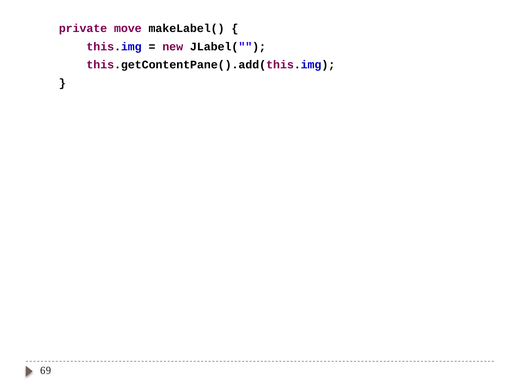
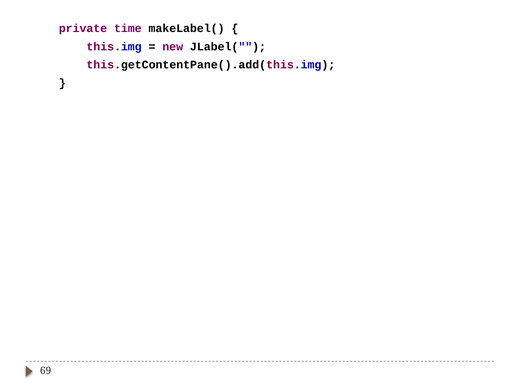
move: move -> time
